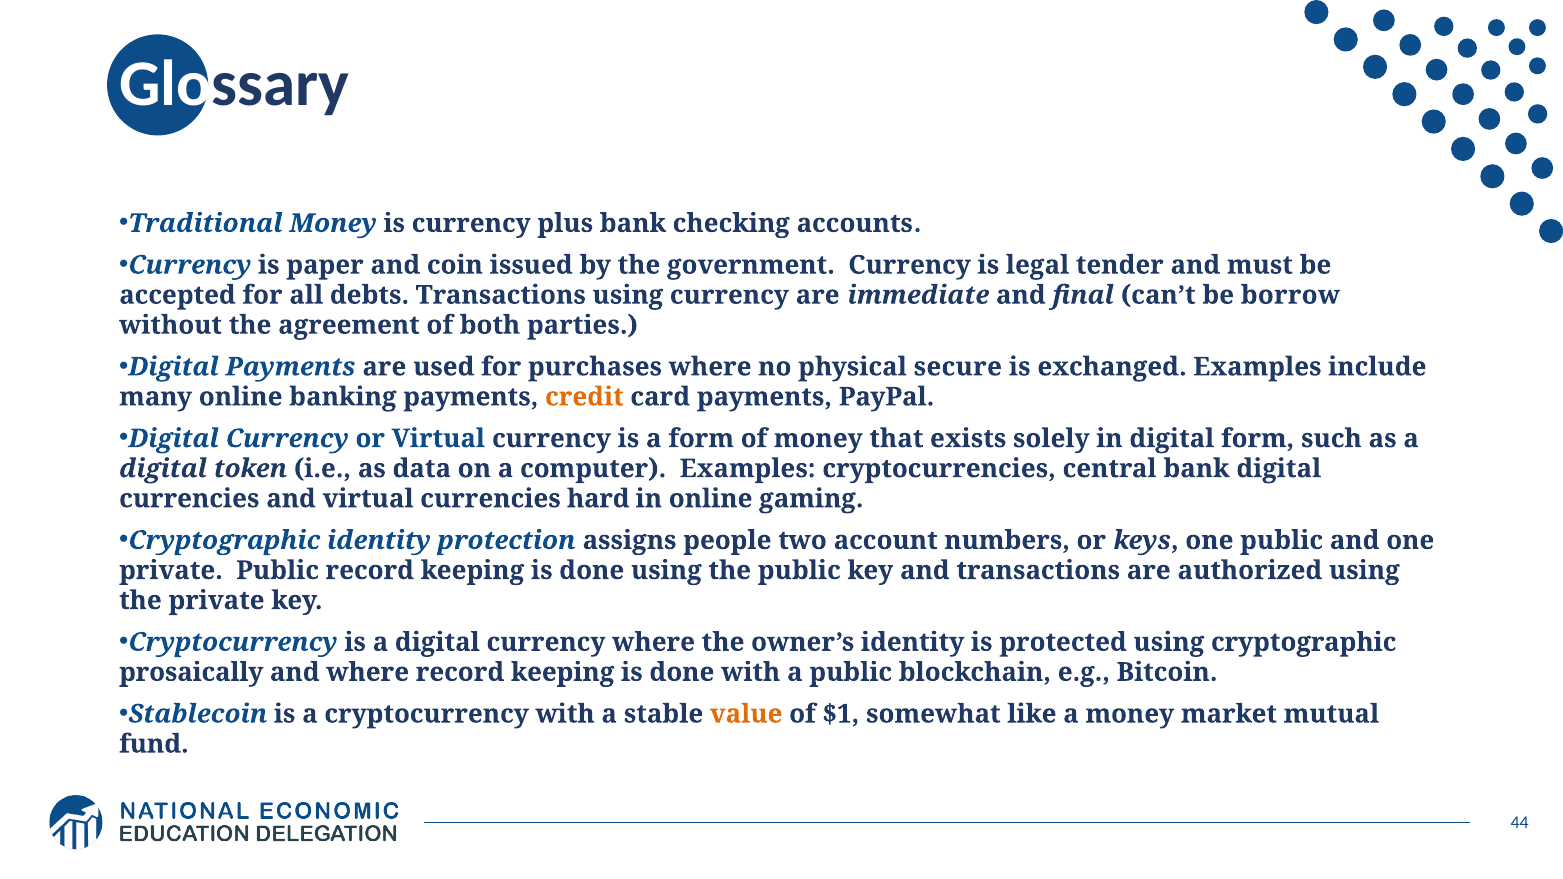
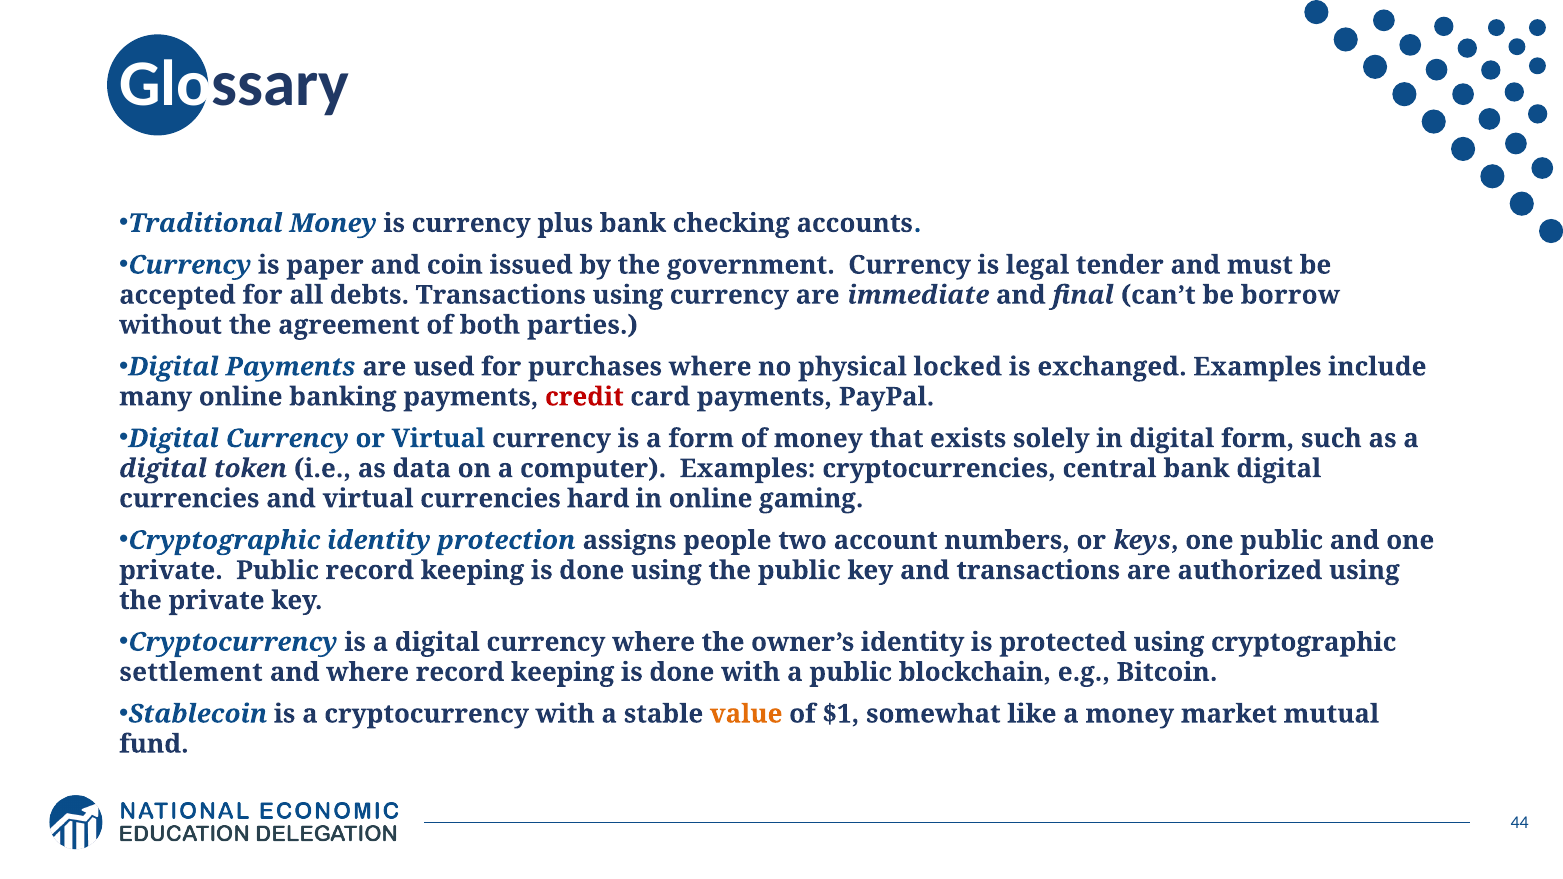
secure: secure -> locked
credit colour: orange -> red
prosaically: prosaically -> settlement
